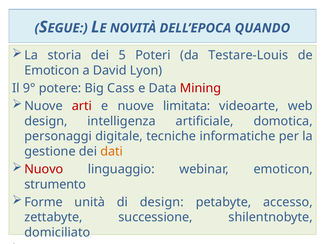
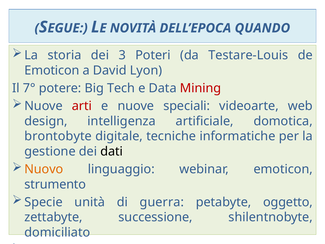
5: 5 -> 3
9°: 9° -> 7°
Cass: Cass -> Tech
limitata: limitata -> speciali
personaggi at (58, 136): personaggi -> brontobyte
dati colour: orange -> black
Nuovo colour: red -> orange
Forme: Forme -> Specie
di design: design -> guerra
accesso: accesso -> oggetto
